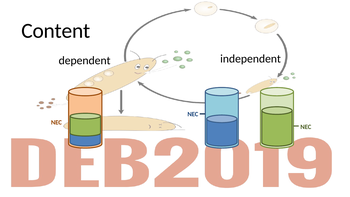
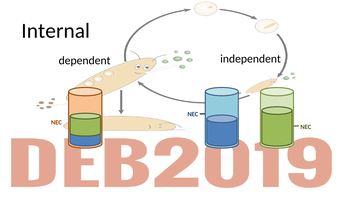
Content: Content -> Internal
